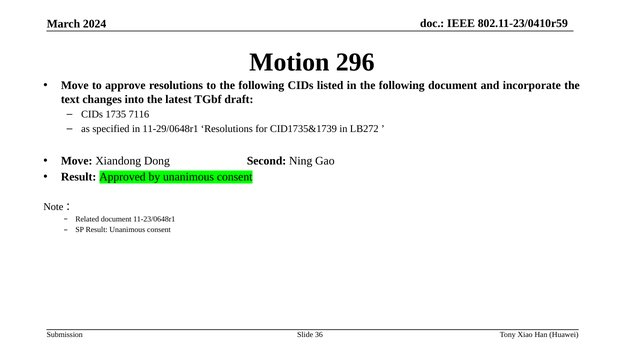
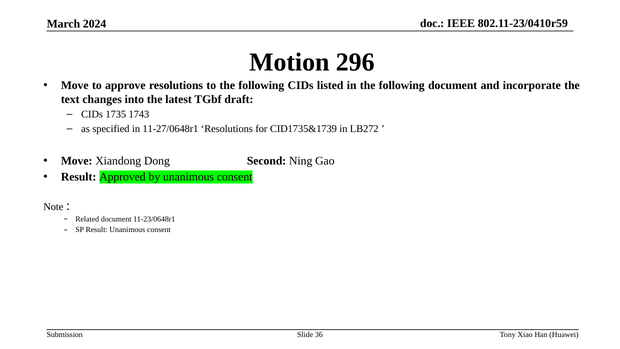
7116: 7116 -> 1743
11-29/0648r1: 11-29/0648r1 -> 11-27/0648r1
